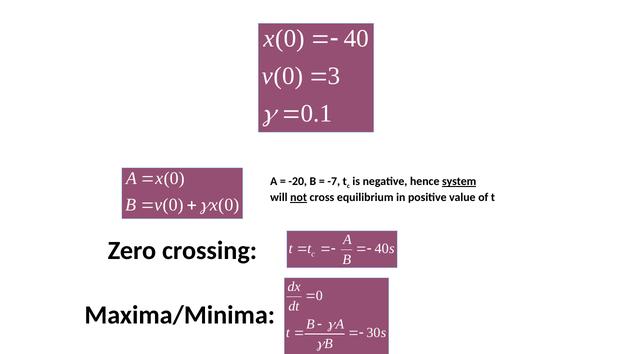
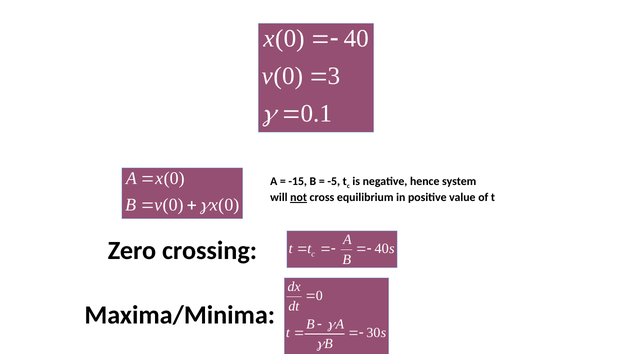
-20: -20 -> -15
-7: -7 -> -5
system underline: present -> none
